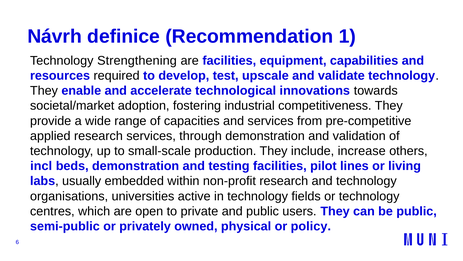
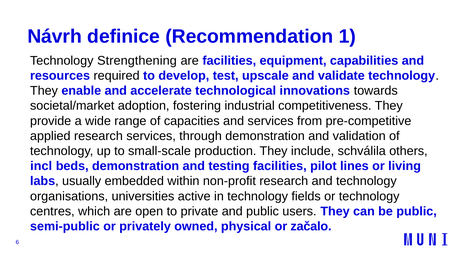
increase: increase -> schválila
policy: policy -> začalo
